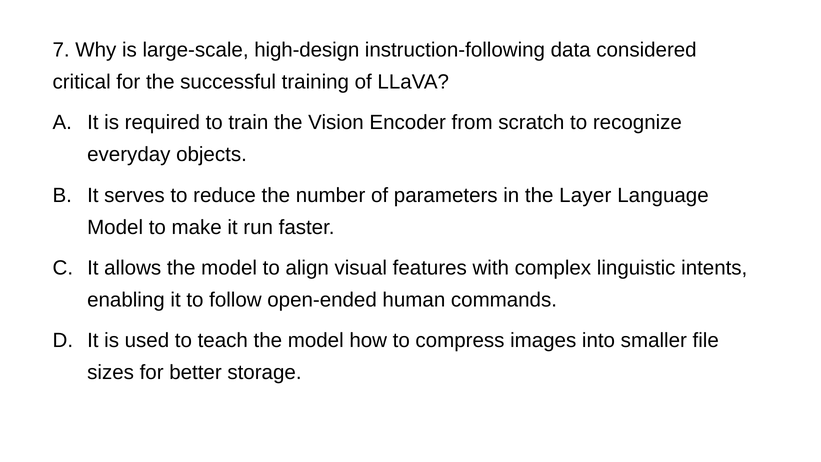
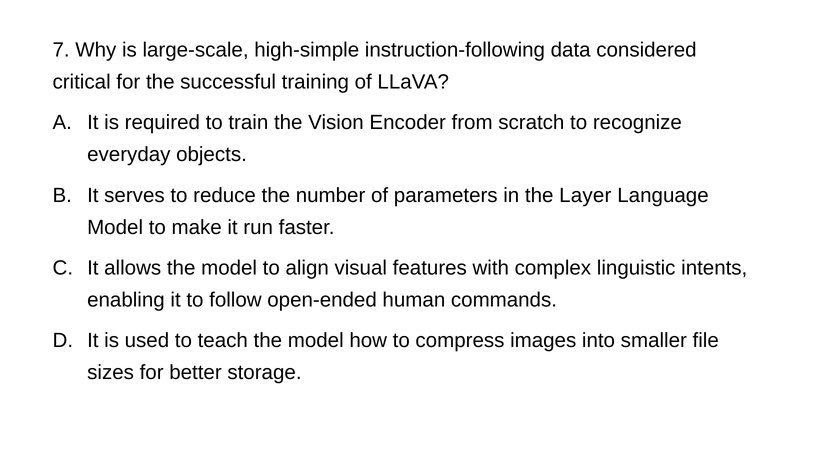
high-design: high-design -> high-simple
